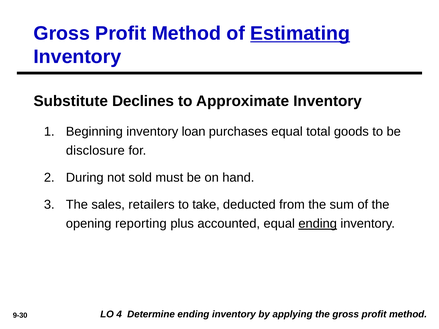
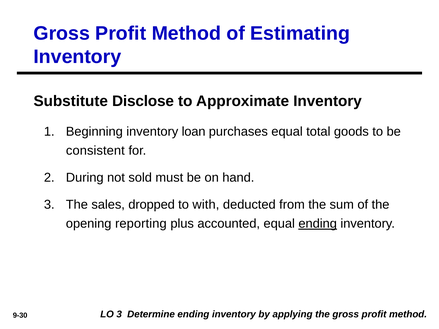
Estimating underline: present -> none
Declines: Declines -> Disclose
disclosure: disclosure -> consistent
retailers: retailers -> dropped
take: take -> with
LO 4: 4 -> 3
